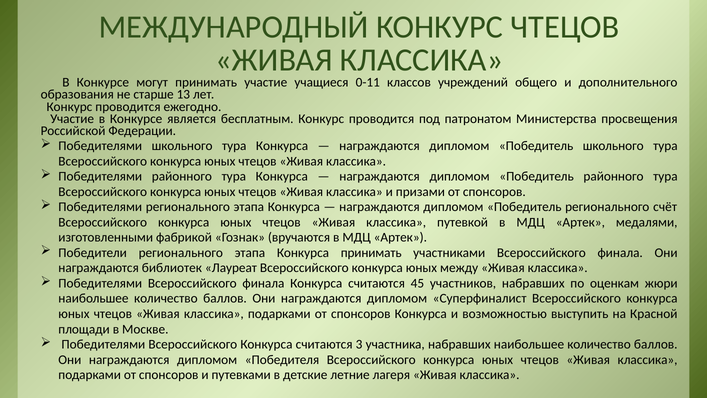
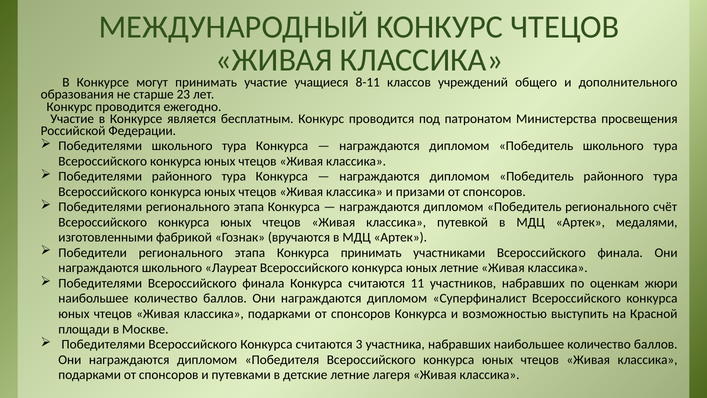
0-11: 0-11 -> 8-11
13: 13 -> 23
награждаются библиотек: библиотек -> школьного
юных между: между -> летние
45: 45 -> 11
